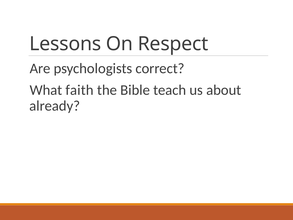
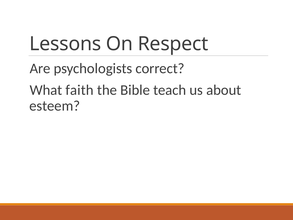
already: already -> esteem
